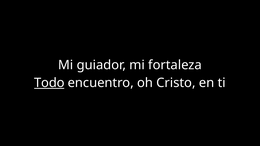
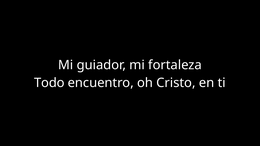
Todo underline: present -> none
